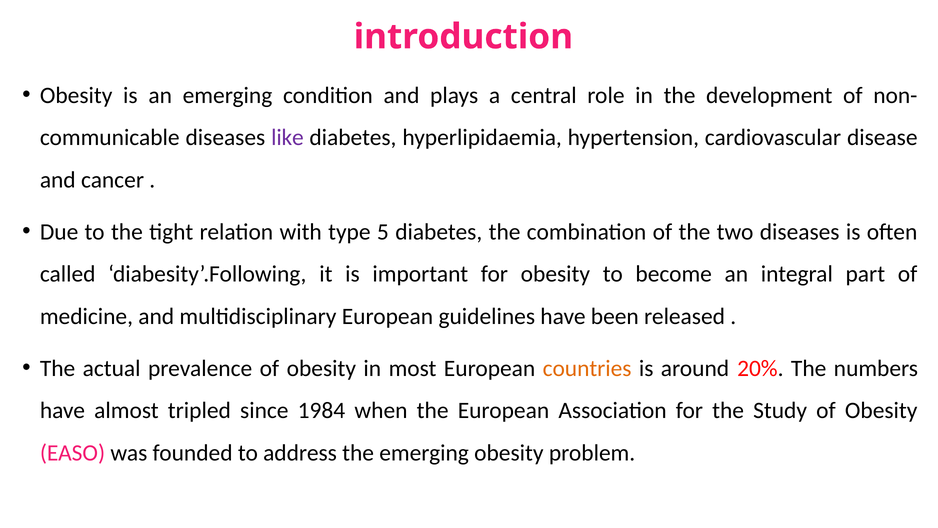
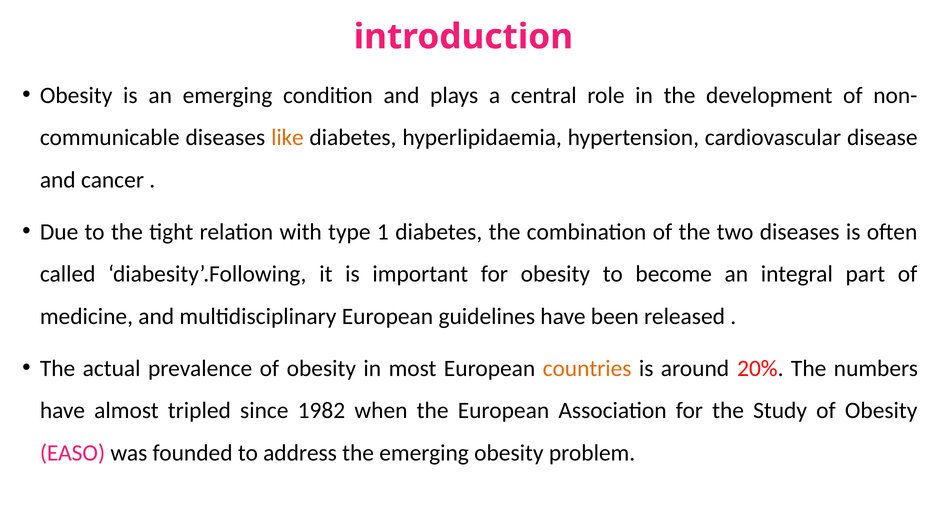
like colour: purple -> orange
5: 5 -> 1
1984: 1984 -> 1982
